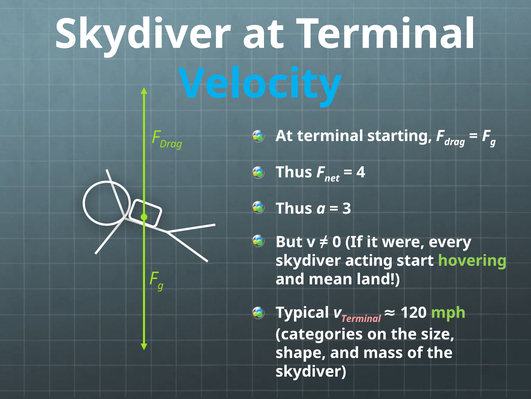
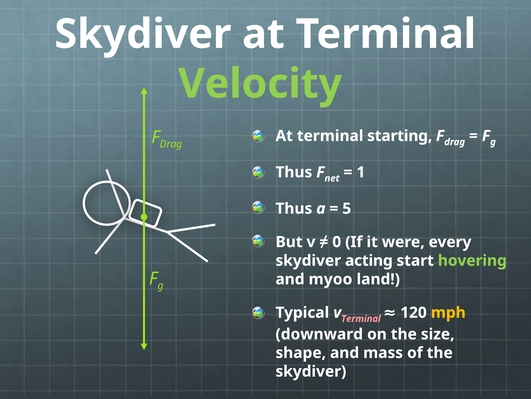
Velocity colour: light blue -> light green
4: 4 -> 1
3: 3 -> 5
mean: mean -> myoo
mph colour: light green -> yellow
categories: categories -> downward
